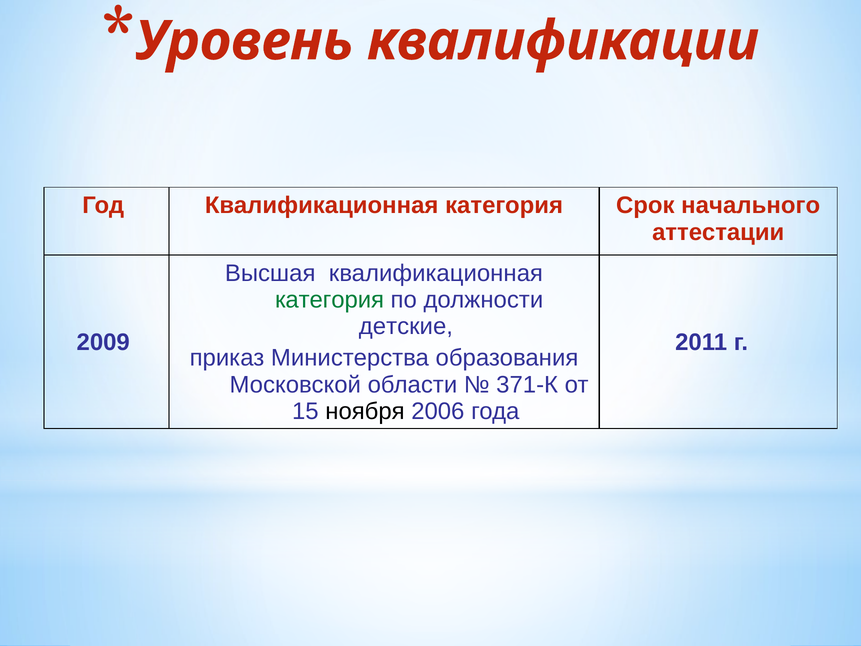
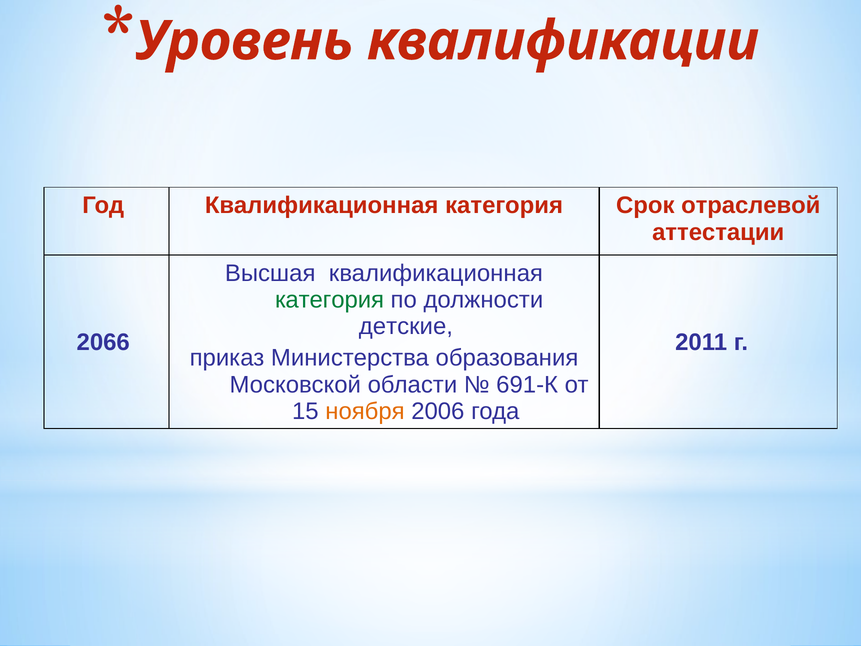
начального: начального -> отраслевой
2009: 2009 -> 2066
371-К: 371-К -> 691-К
ноября colour: black -> orange
